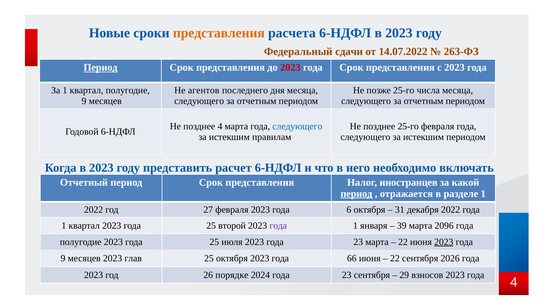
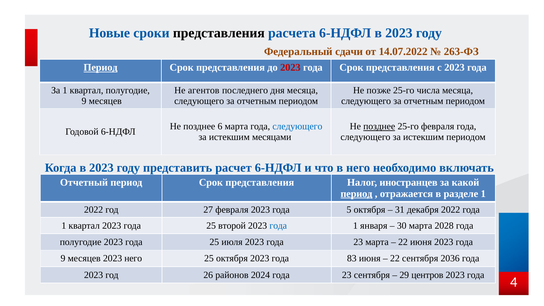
представления at (219, 33) colour: orange -> black
позднее 4: 4 -> 6
позднее at (379, 126) underline: none -> present
правилам: правилам -> месяцами
6: 6 -> 5
года at (278, 226) colour: purple -> blue
39: 39 -> 30
2096: 2096 -> 2028
2023 at (444, 242) underline: present -> none
2023 глав: глав -> него
66: 66 -> 83
2026: 2026 -> 2036
порядке: порядке -> районов
взносов: взносов -> центров
